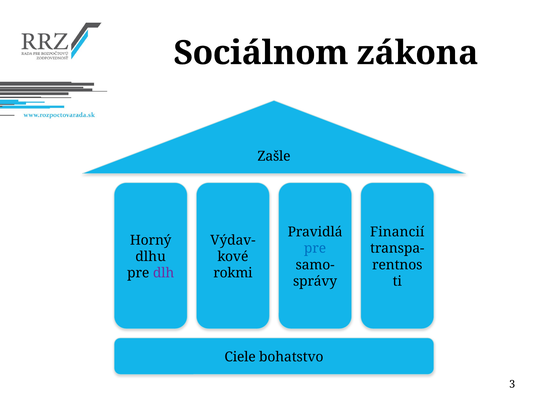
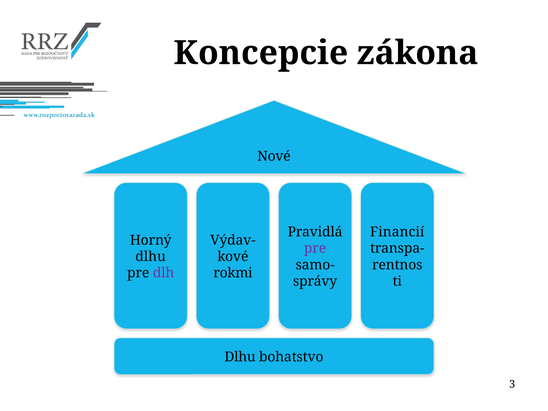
Sociálnom: Sociálnom -> Koncepcie
Zašle: Zašle -> Nové
pre at (315, 248) colour: blue -> purple
Ciele at (240, 357): Ciele -> Dlhu
